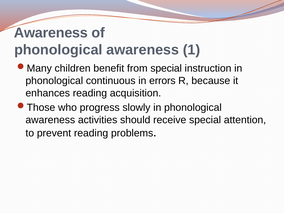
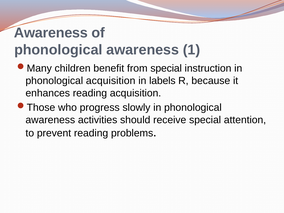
phonological continuous: continuous -> acquisition
errors: errors -> labels
